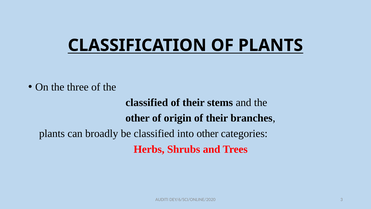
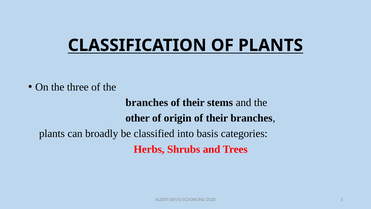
classified at (147, 102): classified -> branches
into other: other -> basis
